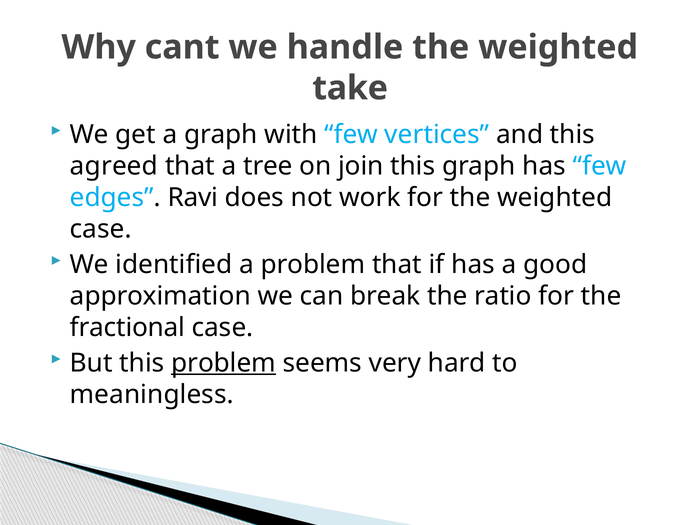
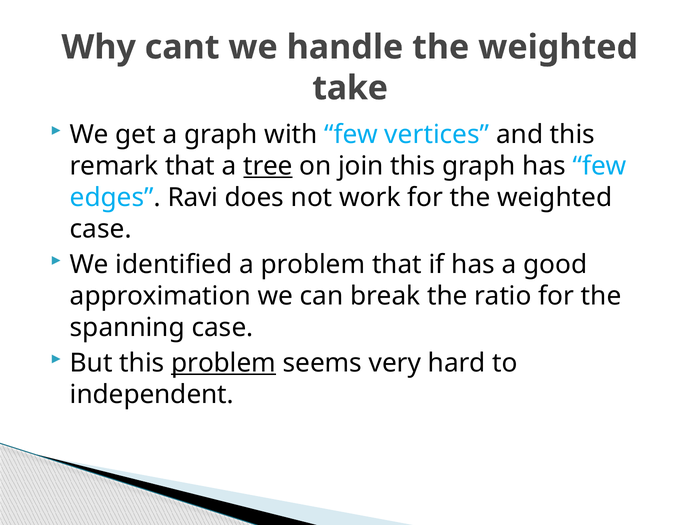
agreed: agreed -> remark
tree underline: none -> present
fractional: fractional -> spanning
meaningless: meaningless -> independent
